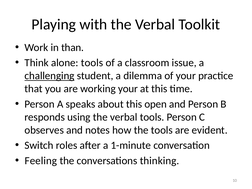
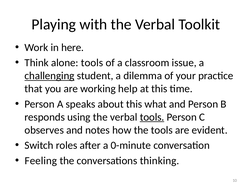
than: than -> here
working your: your -> help
open: open -> what
tools at (152, 117) underline: none -> present
1-minute: 1-minute -> 0-minute
